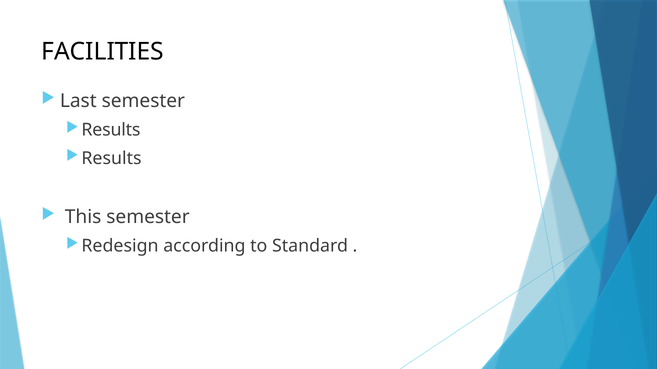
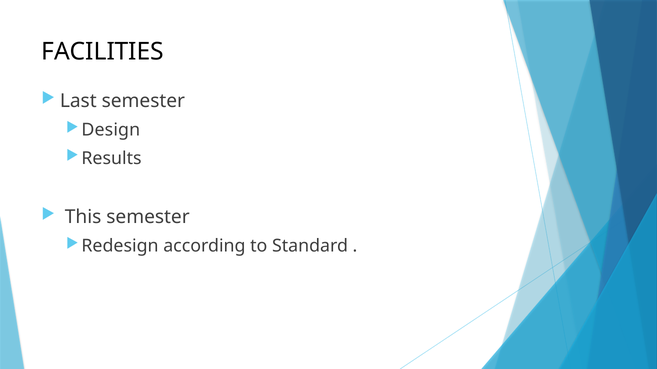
Results at (111, 130): Results -> Design
